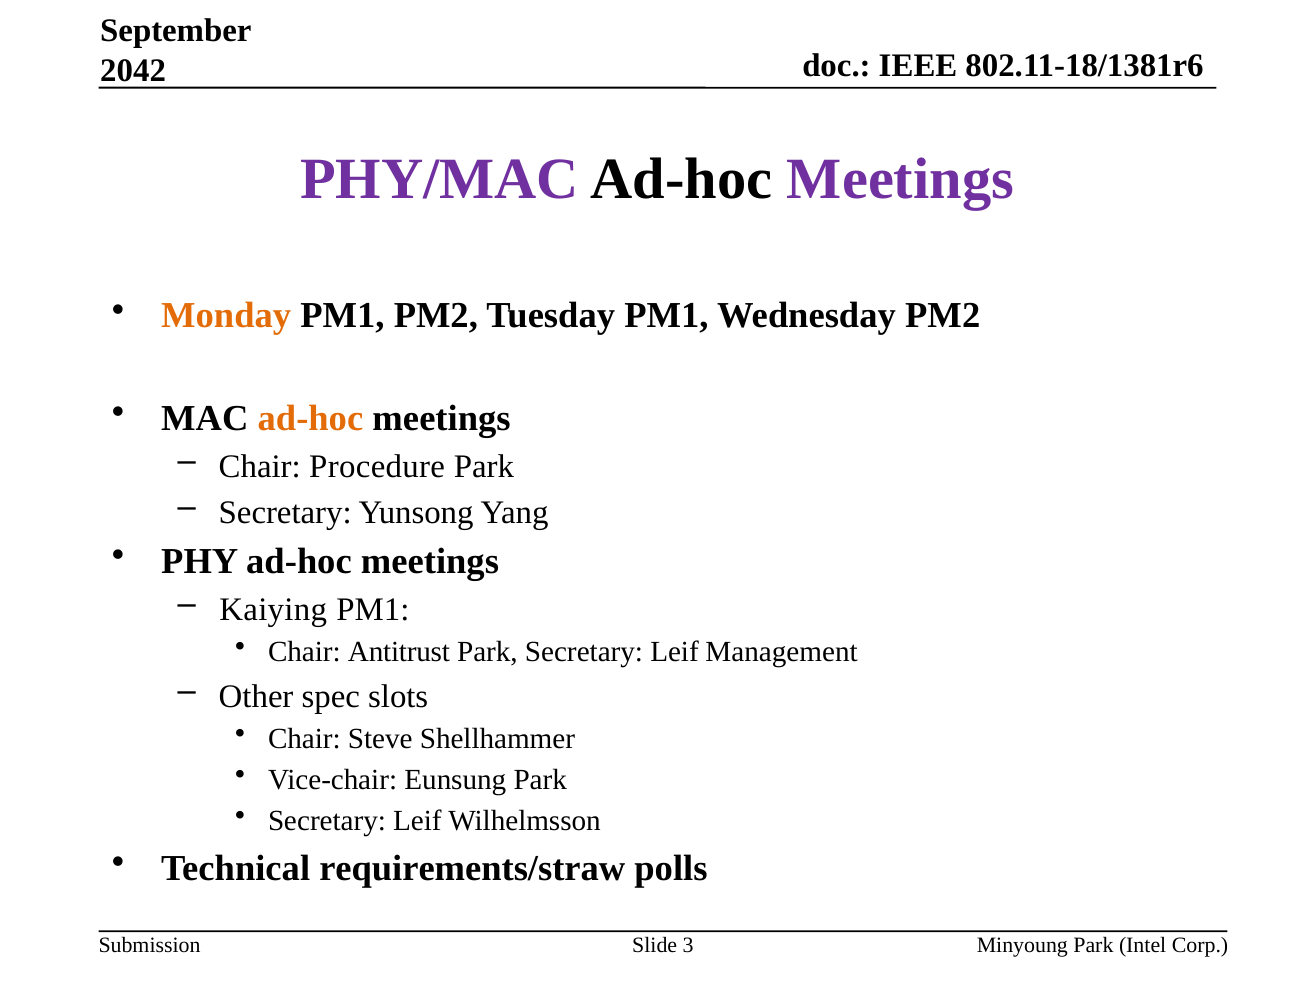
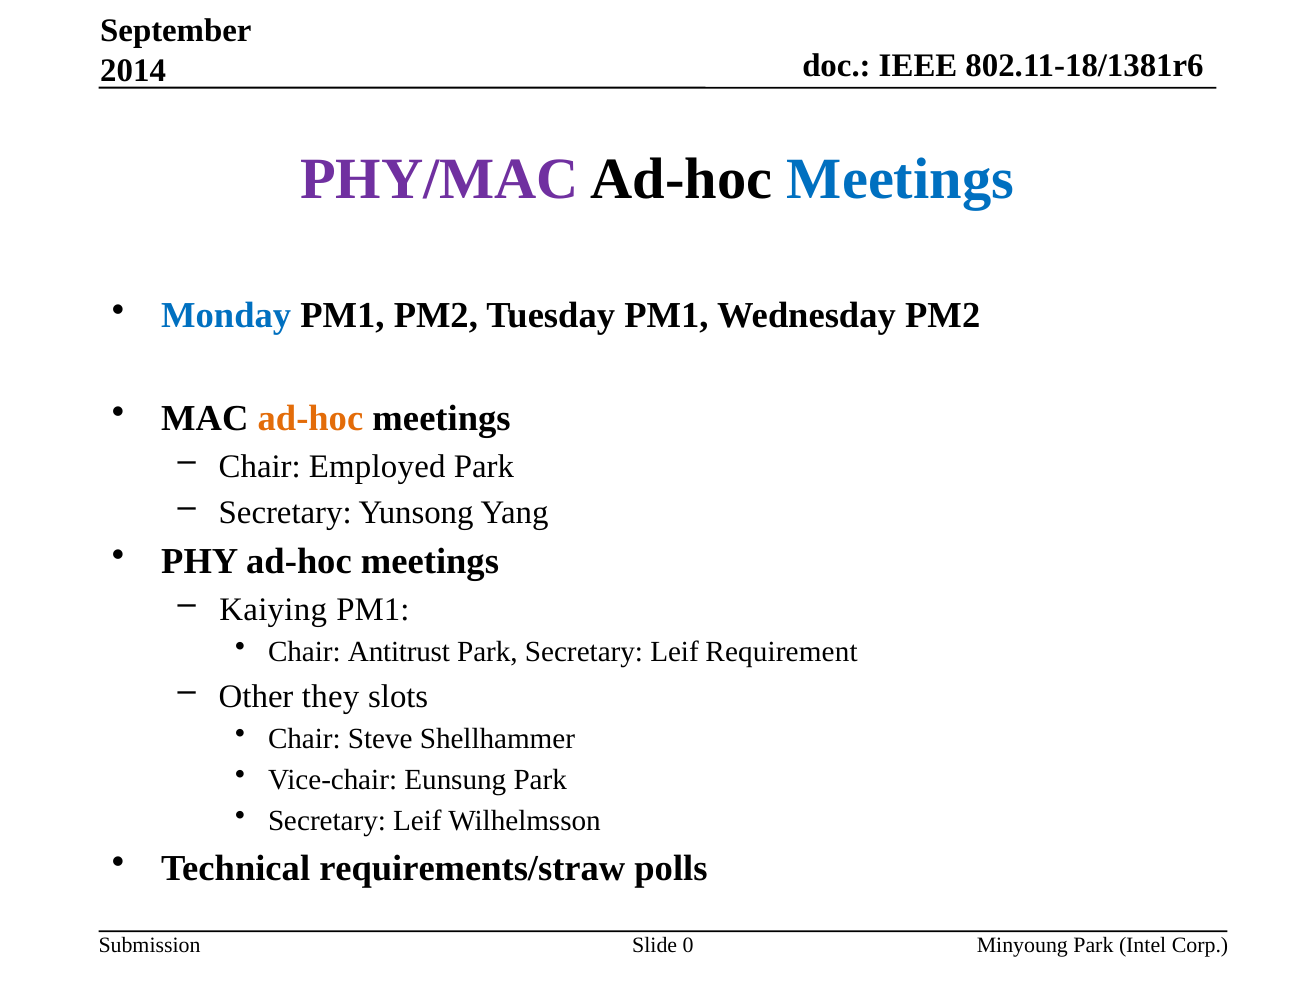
2042: 2042 -> 2014
Meetings at (901, 179) colour: purple -> blue
Monday colour: orange -> blue
Procedure: Procedure -> Employed
Management: Management -> Requirement
spec: spec -> they
3: 3 -> 0
